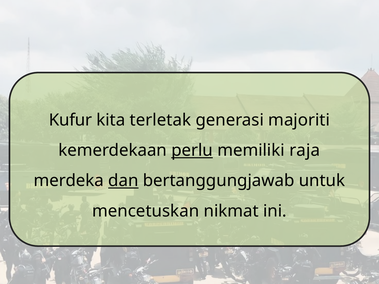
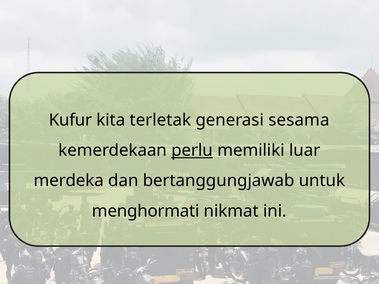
majoriti: majoriti -> sesama
raja: raja -> luar
dan underline: present -> none
mencetuskan: mencetuskan -> menghormati
